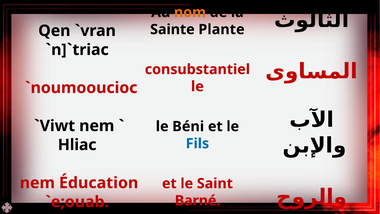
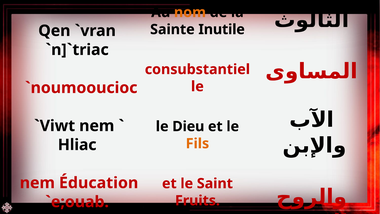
Plante: Plante -> Inutile
Béni: Béni -> Dieu
Fils colour: blue -> orange
Barné: Barné -> Fruits
